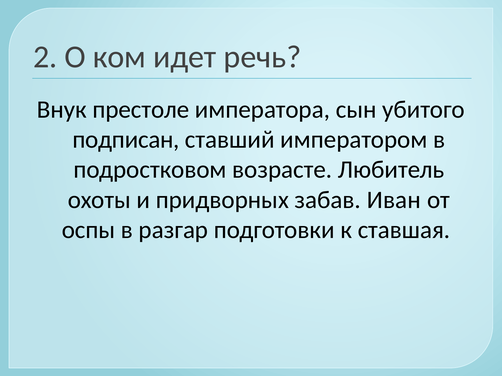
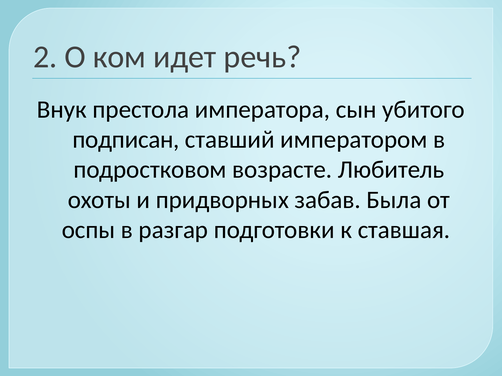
престоле: престоле -> престола
Иван: Иван -> Была
